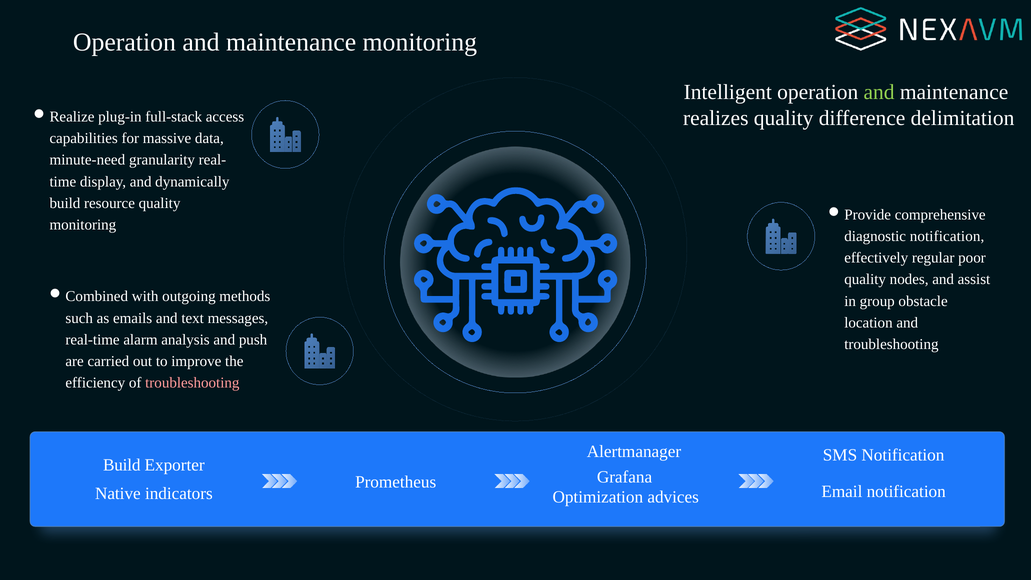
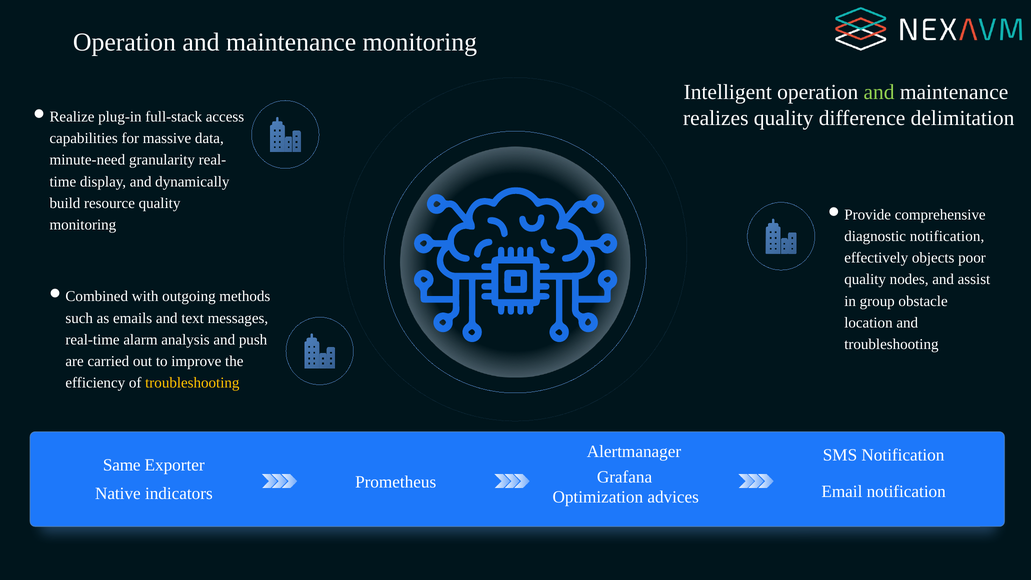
regular: regular -> objects
troubleshooting at (192, 383) colour: pink -> yellow
Build at (122, 465): Build -> Same
